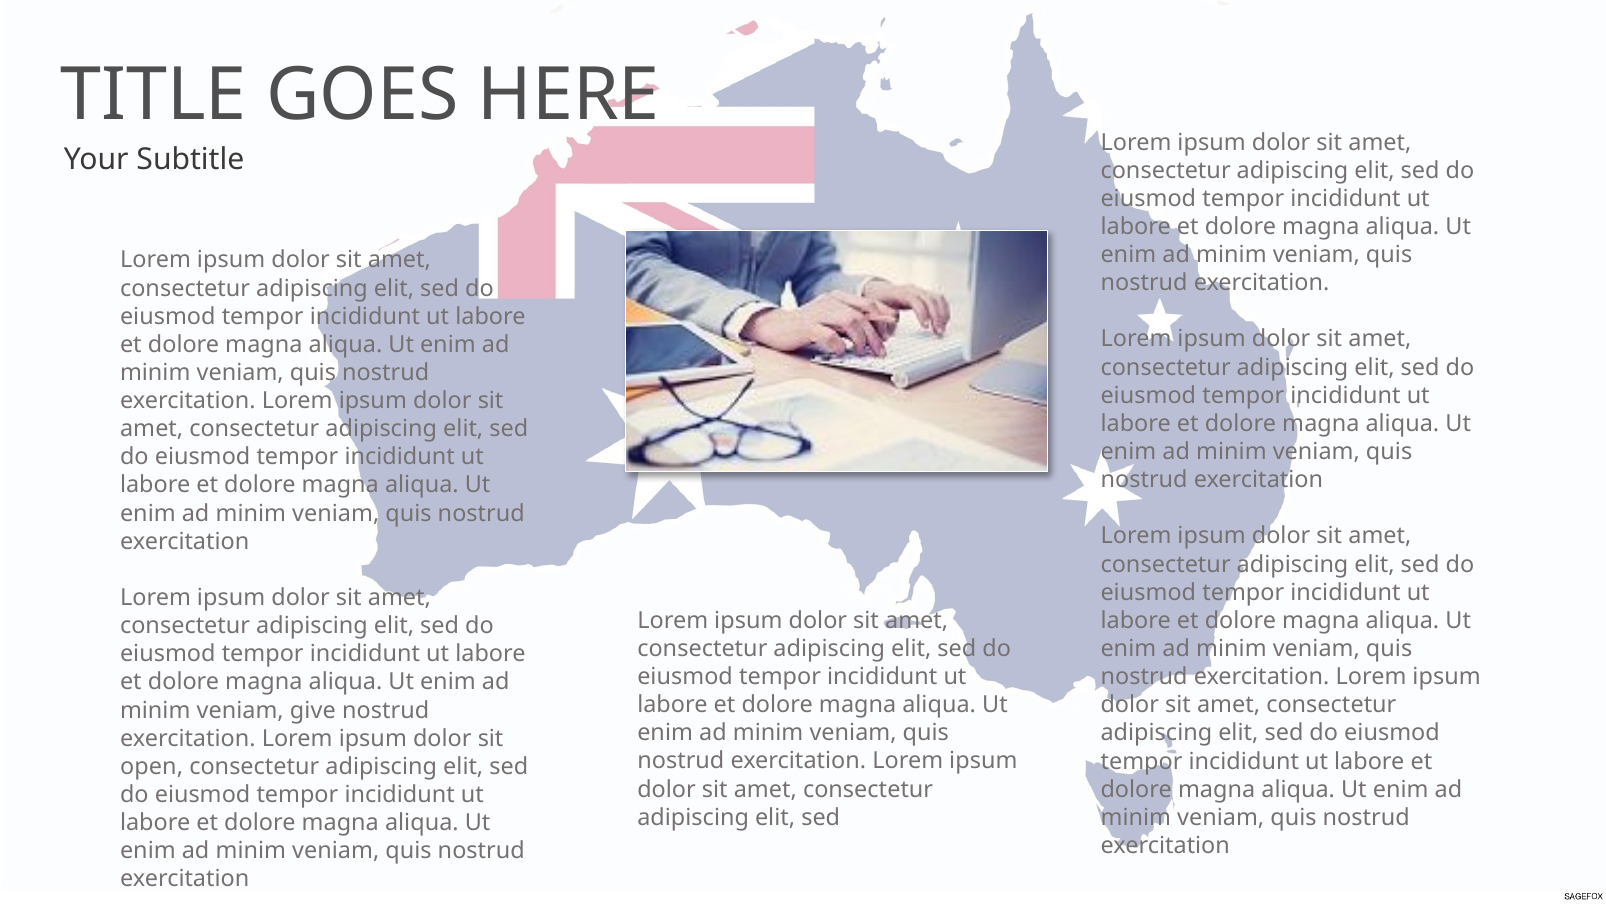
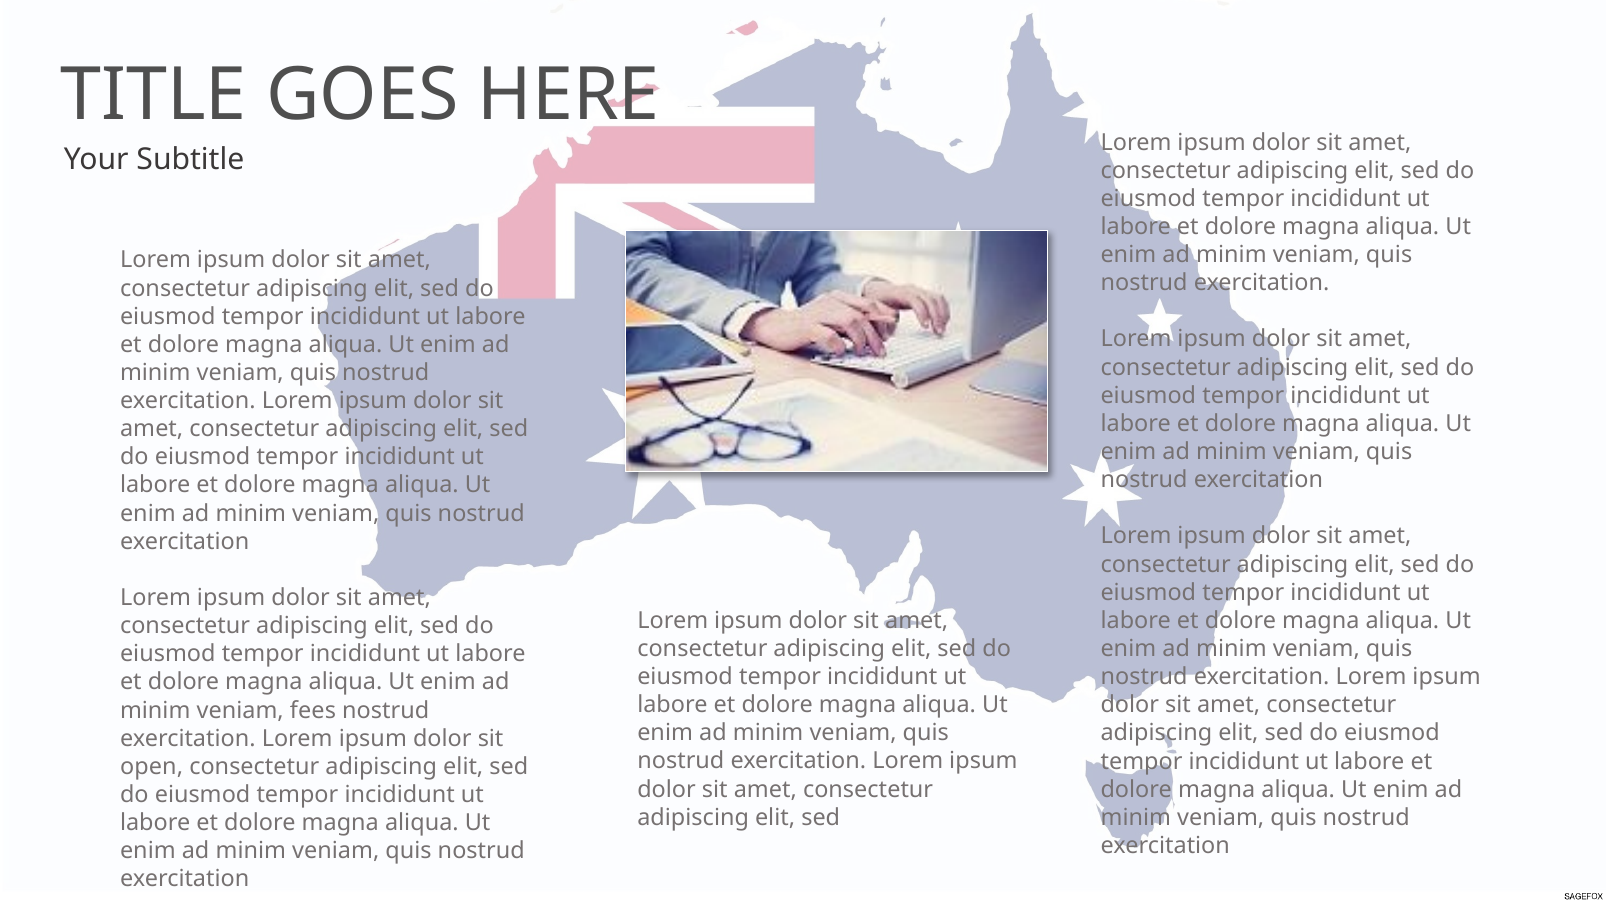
give: give -> fees
